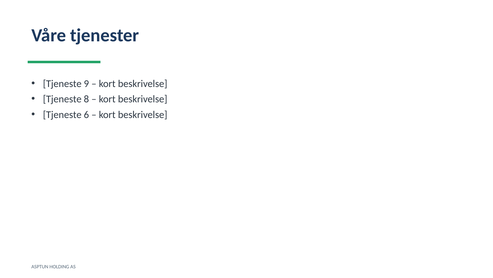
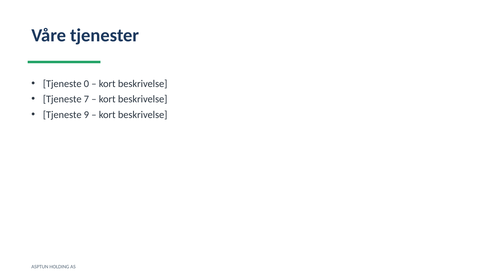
9: 9 -> 0
8: 8 -> 7
6: 6 -> 9
